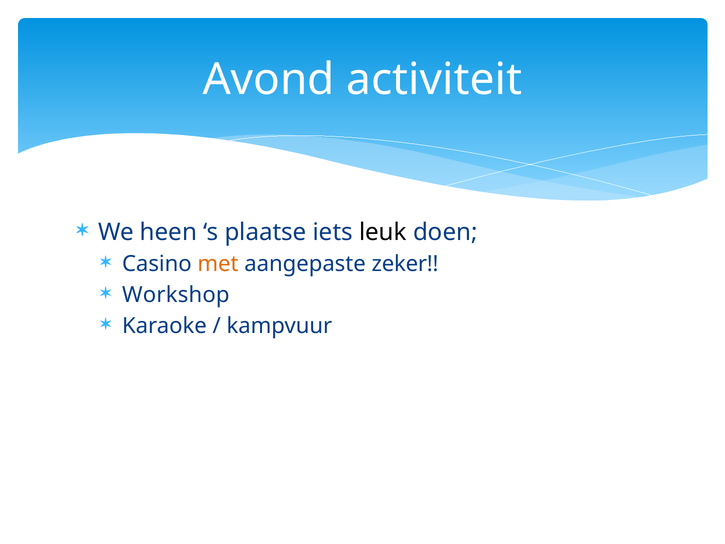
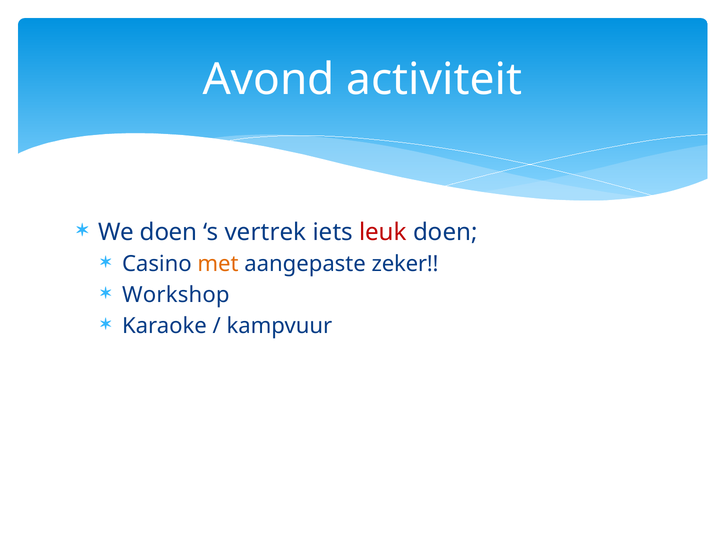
We heen: heen -> doen
plaatse: plaatse -> vertrek
leuk colour: black -> red
